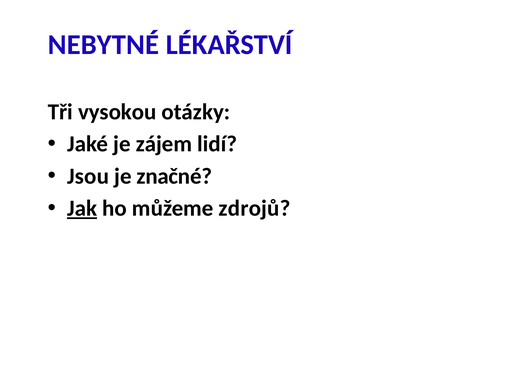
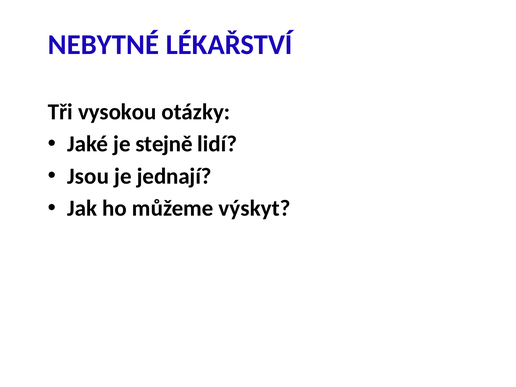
zájem: zájem -> stejně
značné: značné -> jednají
Jak underline: present -> none
zdrojů: zdrojů -> výskyt
